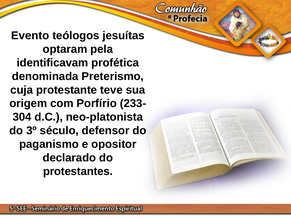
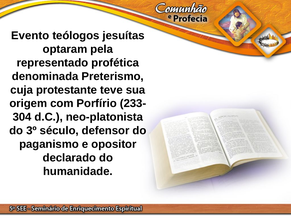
identificavam: identificavam -> representado
protestantes: protestantes -> humanidade
